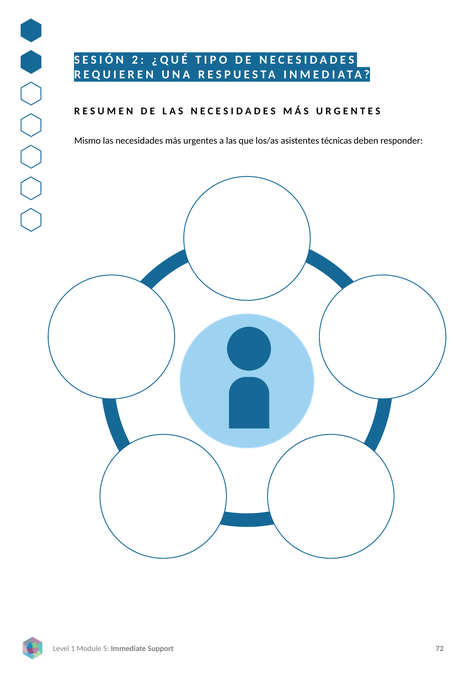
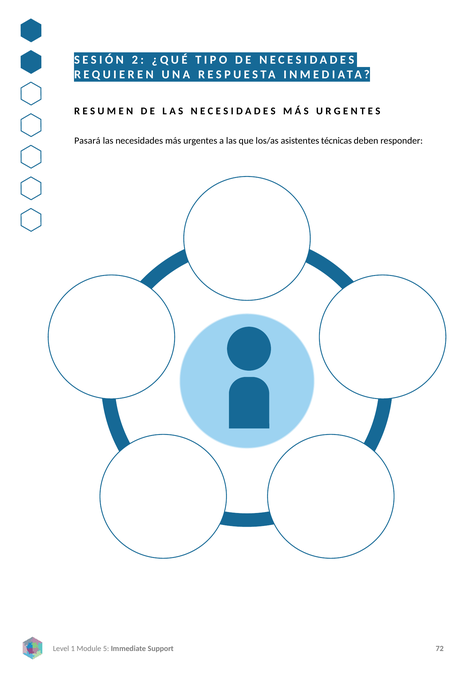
Mismo: Mismo -> Pasará
